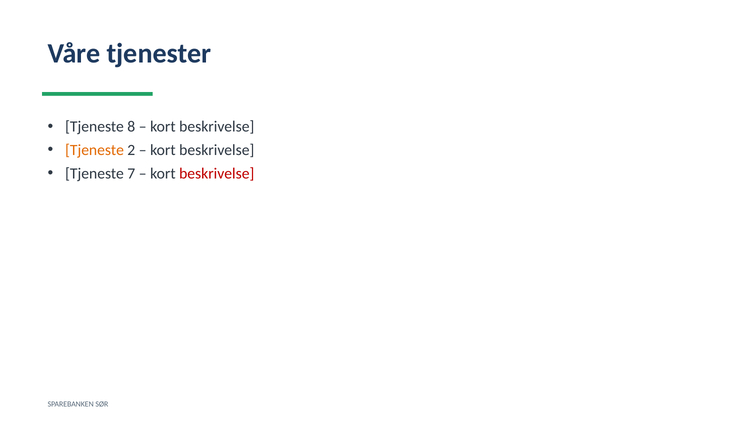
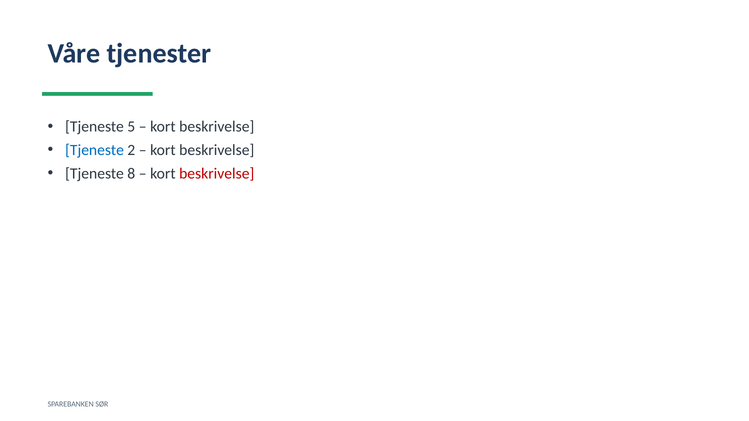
8: 8 -> 5
Tjeneste at (95, 150) colour: orange -> blue
7: 7 -> 8
